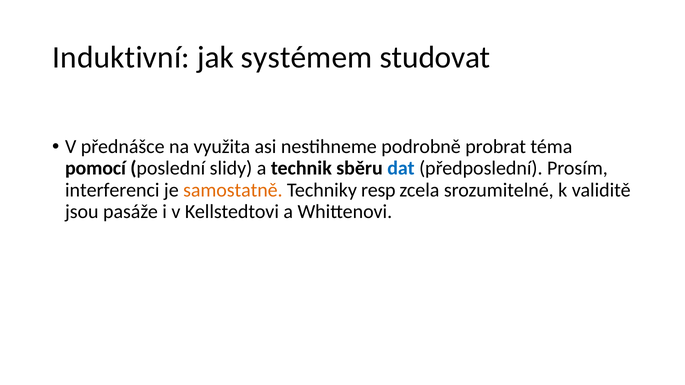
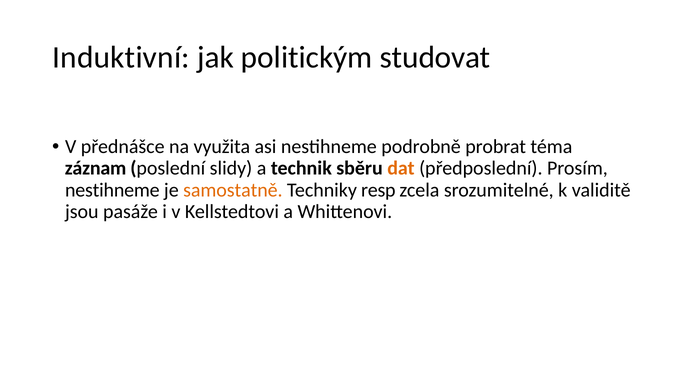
systémem: systémem -> politickým
pomocí: pomocí -> záznam
dat colour: blue -> orange
interferenci at (112, 190): interferenci -> nestihneme
